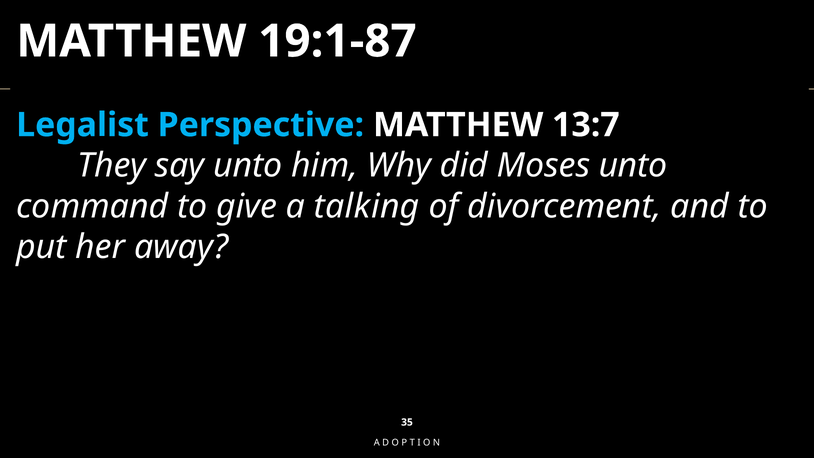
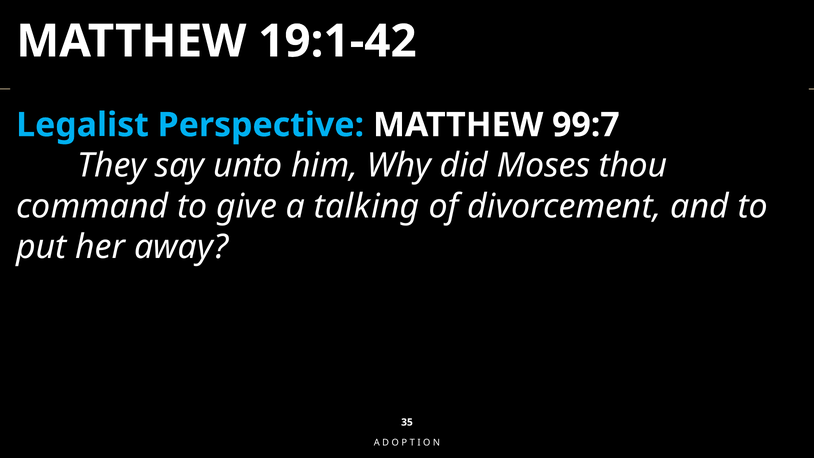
19:1-87: 19:1-87 -> 19:1-42
13:7: 13:7 -> 99:7
Moses unto: unto -> thou
